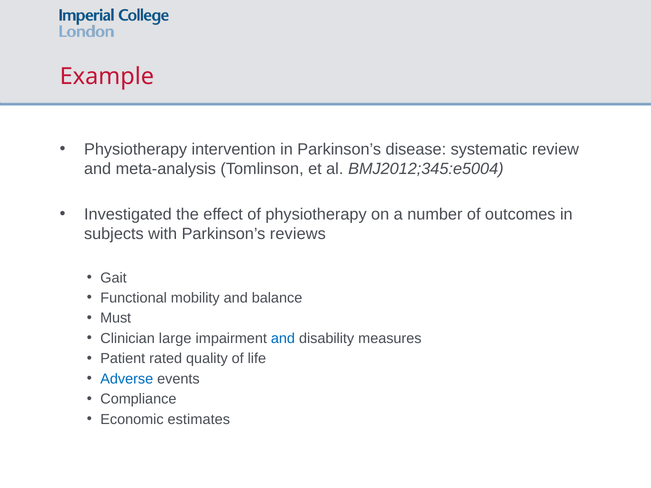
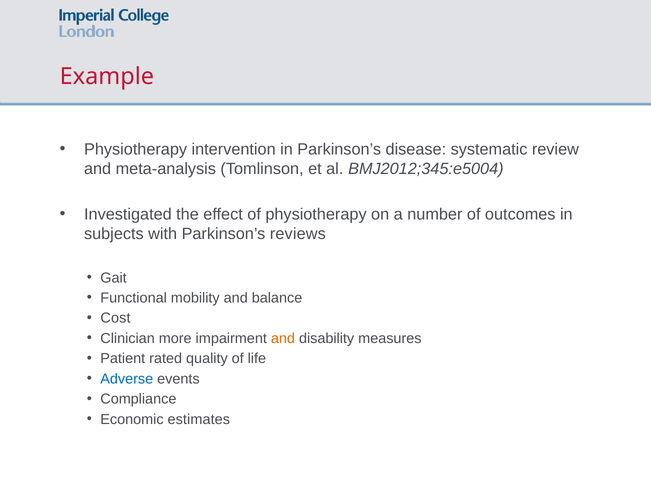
Must: Must -> Cost
large: large -> more
and at (283, 339) colour: blue -> orange
